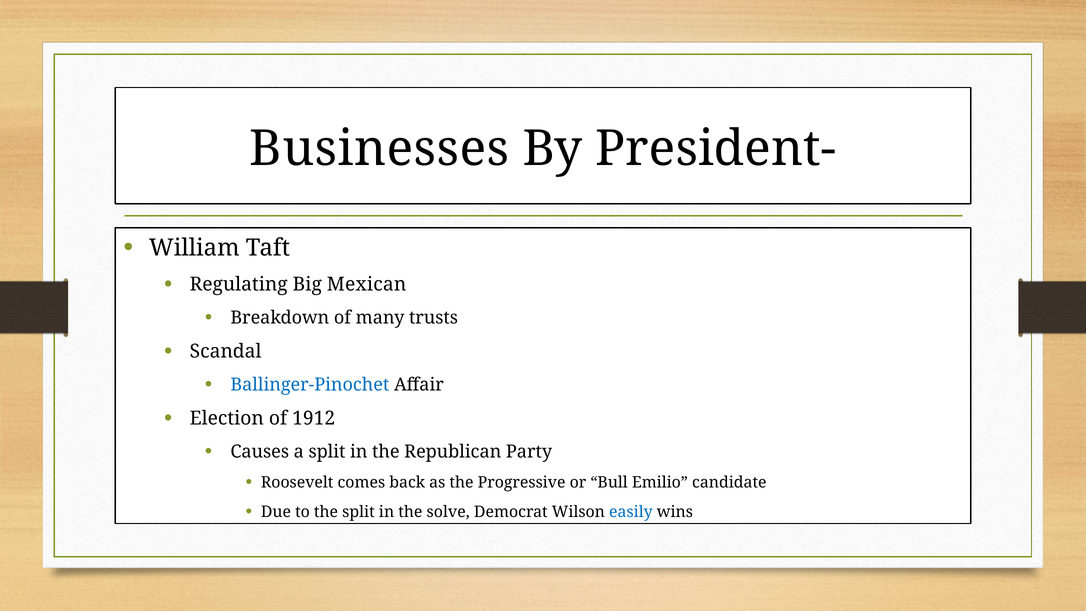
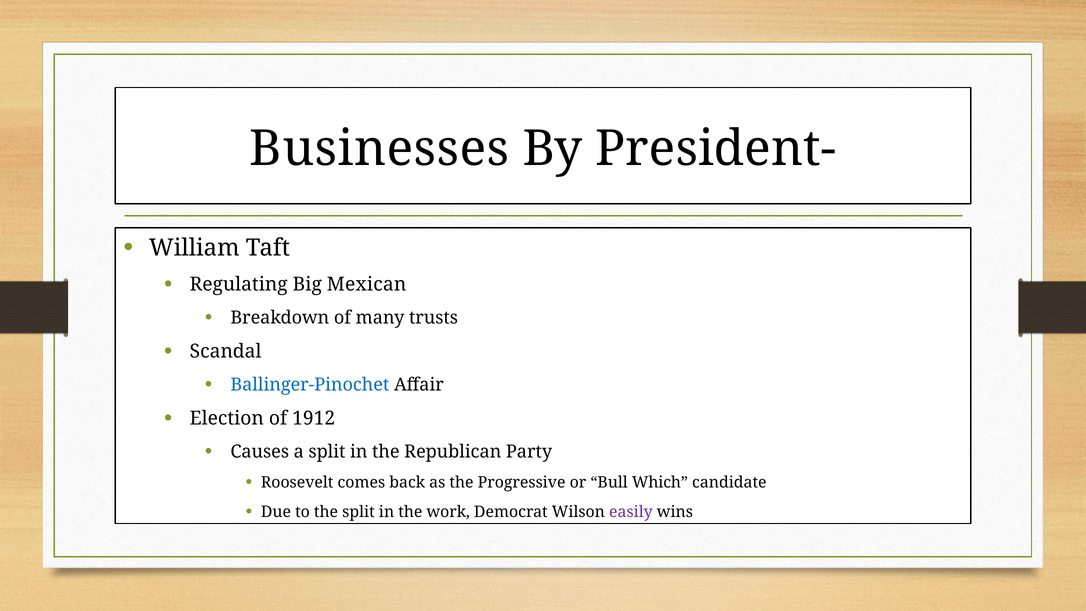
Emilio: Emilio -> Which
solve: solve -> work
easily colour: blue -> purple
